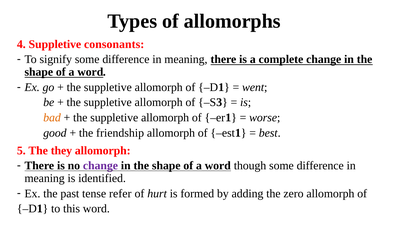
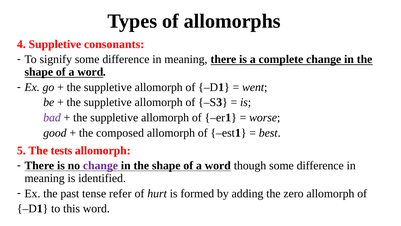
bad colour: orange -> purple
friendship: friendship -> composed
they: they -> tests
